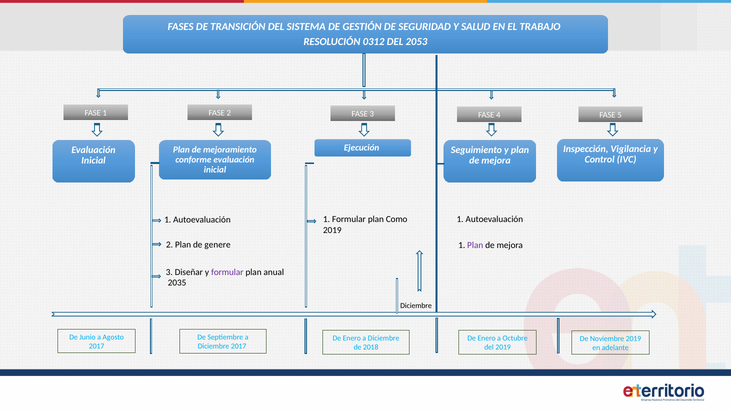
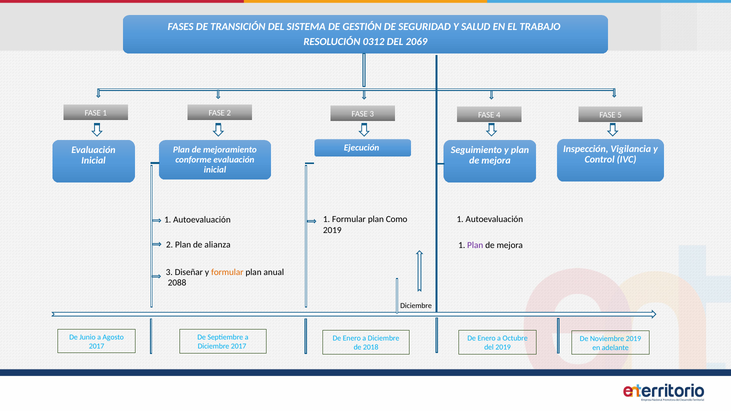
2053: 2053 -> 2069
genere: genere -> alianza
formular at (227, 272) colour: purple -> orange
2035: 2035 -> 2088
